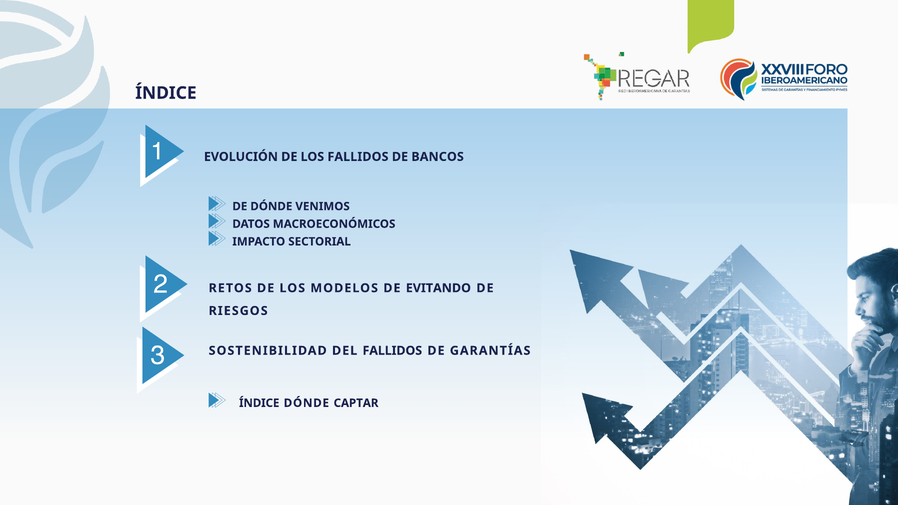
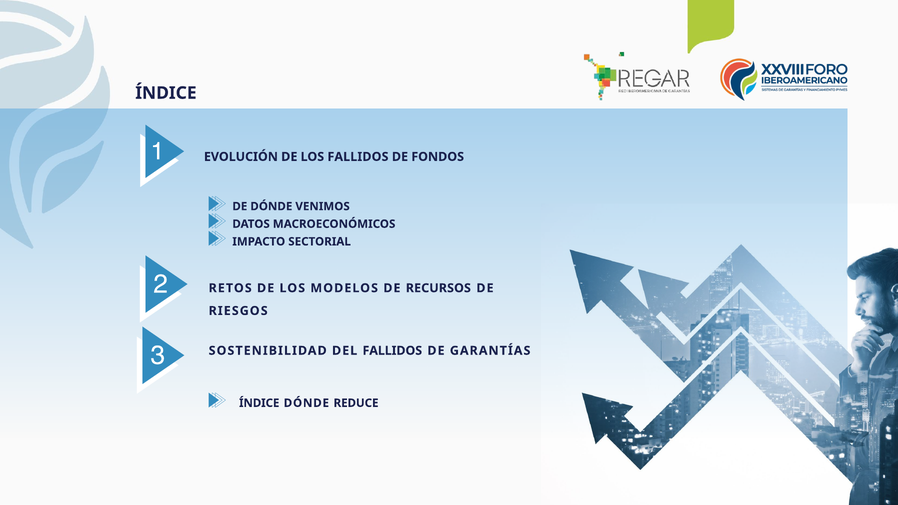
BANCOS: BANCOS -> FONDOS
EVITANDO: EVITANDO -> RECURSOS
CAPTAR: CAPTAR -> REDUCE
